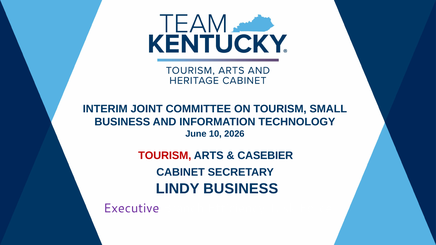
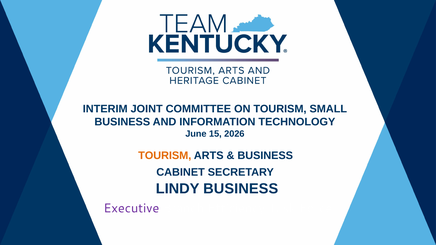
10: 10 -> 15
TOURISM at (165, 156) colour: red -> orange
CASEBIER at (265, 156): CASEBIER -> BUSINESS
